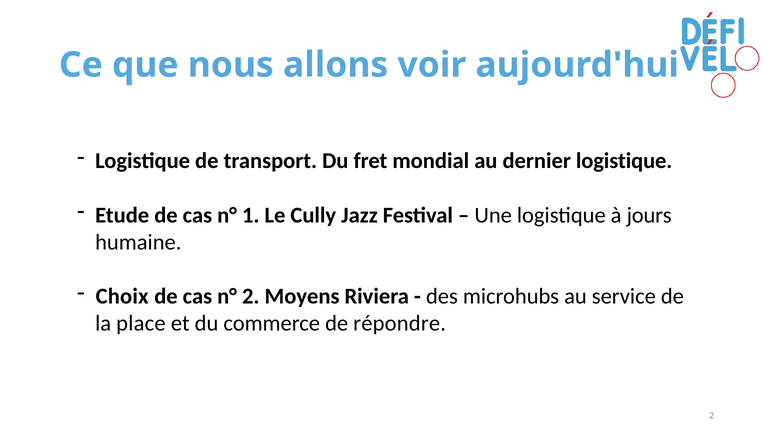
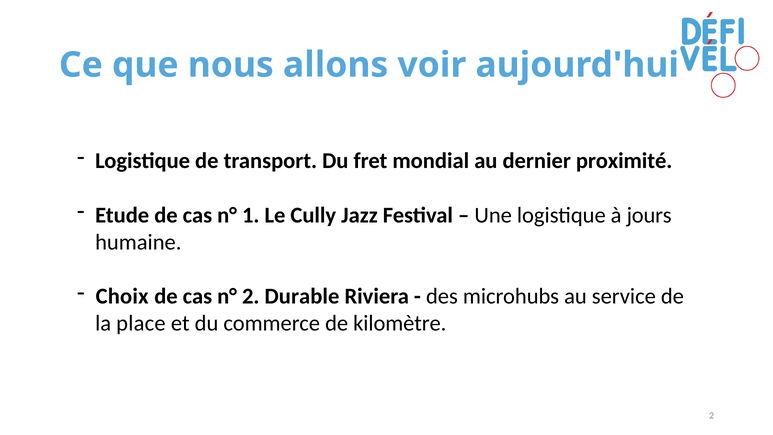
dernier logistique: logistique -> proximité
Moyens: Moyens -> Durable
répondre: répondre -> kilomètre
